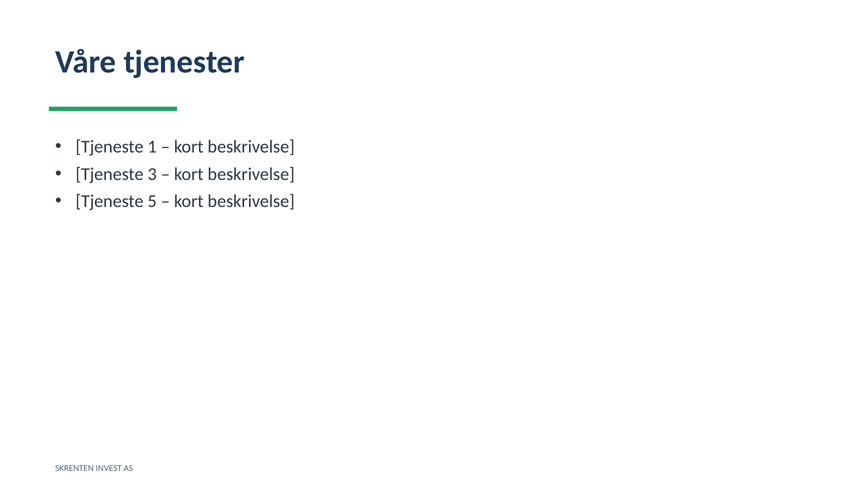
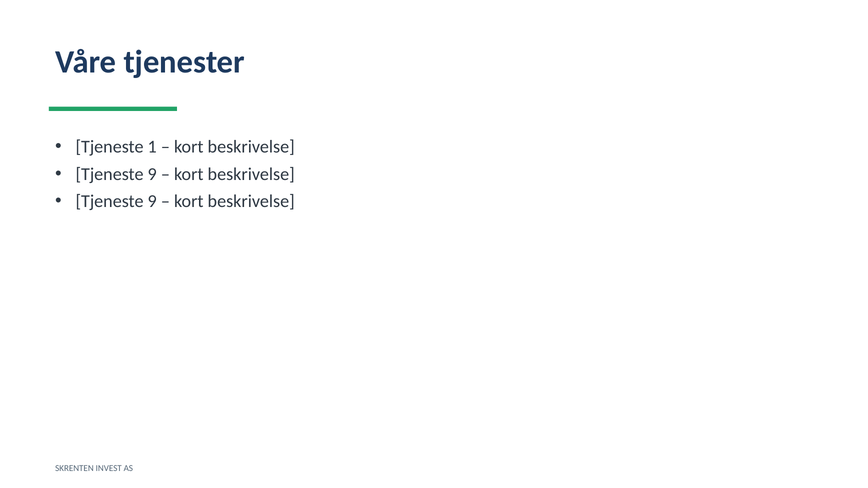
3 at (152, 174): 3 -> 9
5 at (152, 201): 5 -> 9
